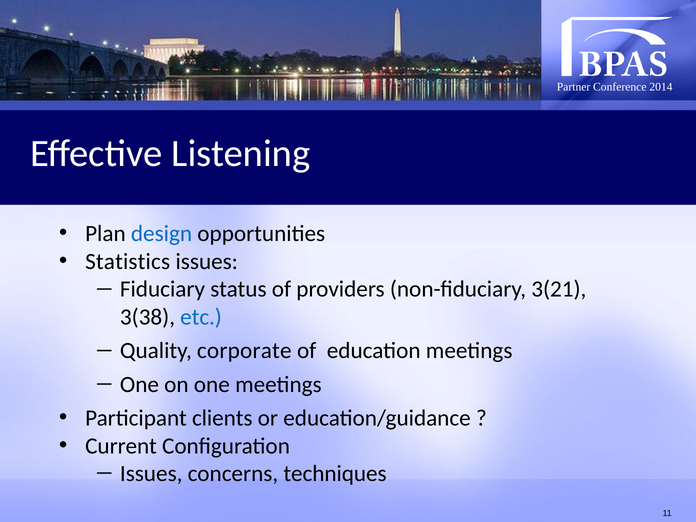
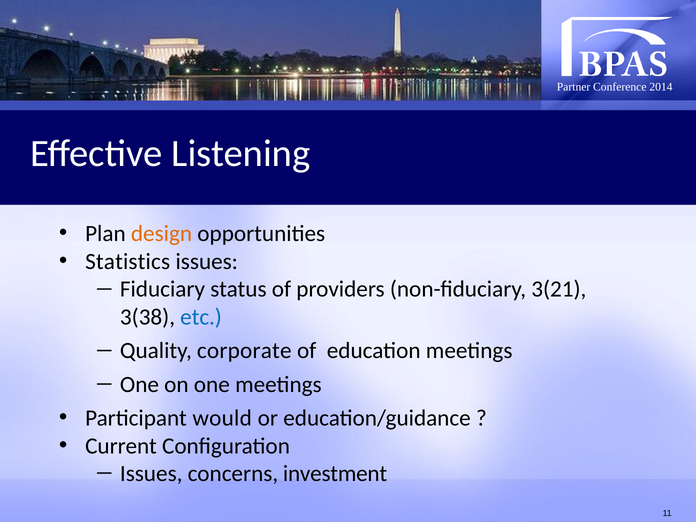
design colour: blue -> orange
clients: clients -> would
techniques: techniques -> investment
